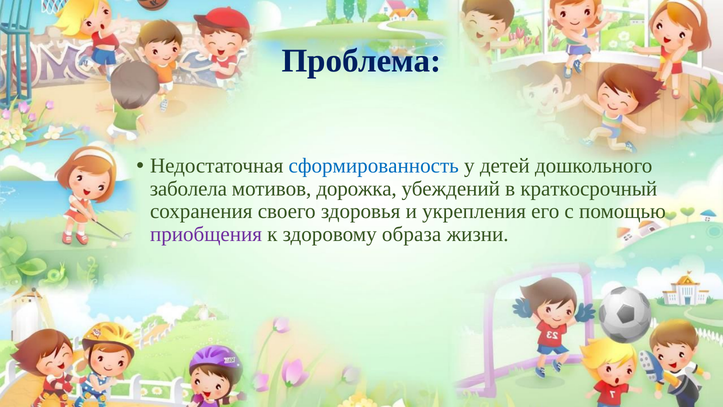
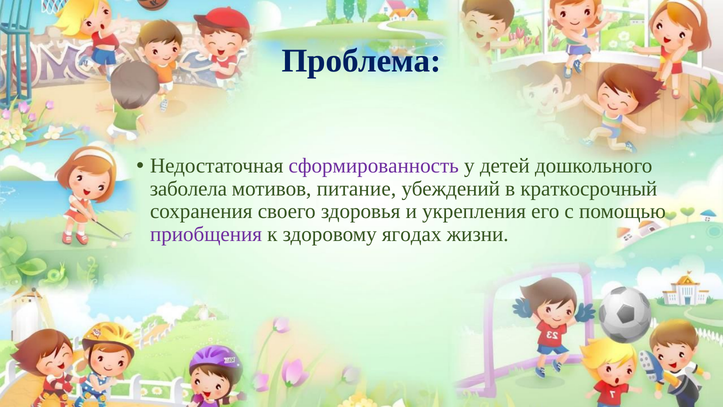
сформированность colour: blue -> purple
дорожка: дорожка -> питание
образа: образа -> ягодах
